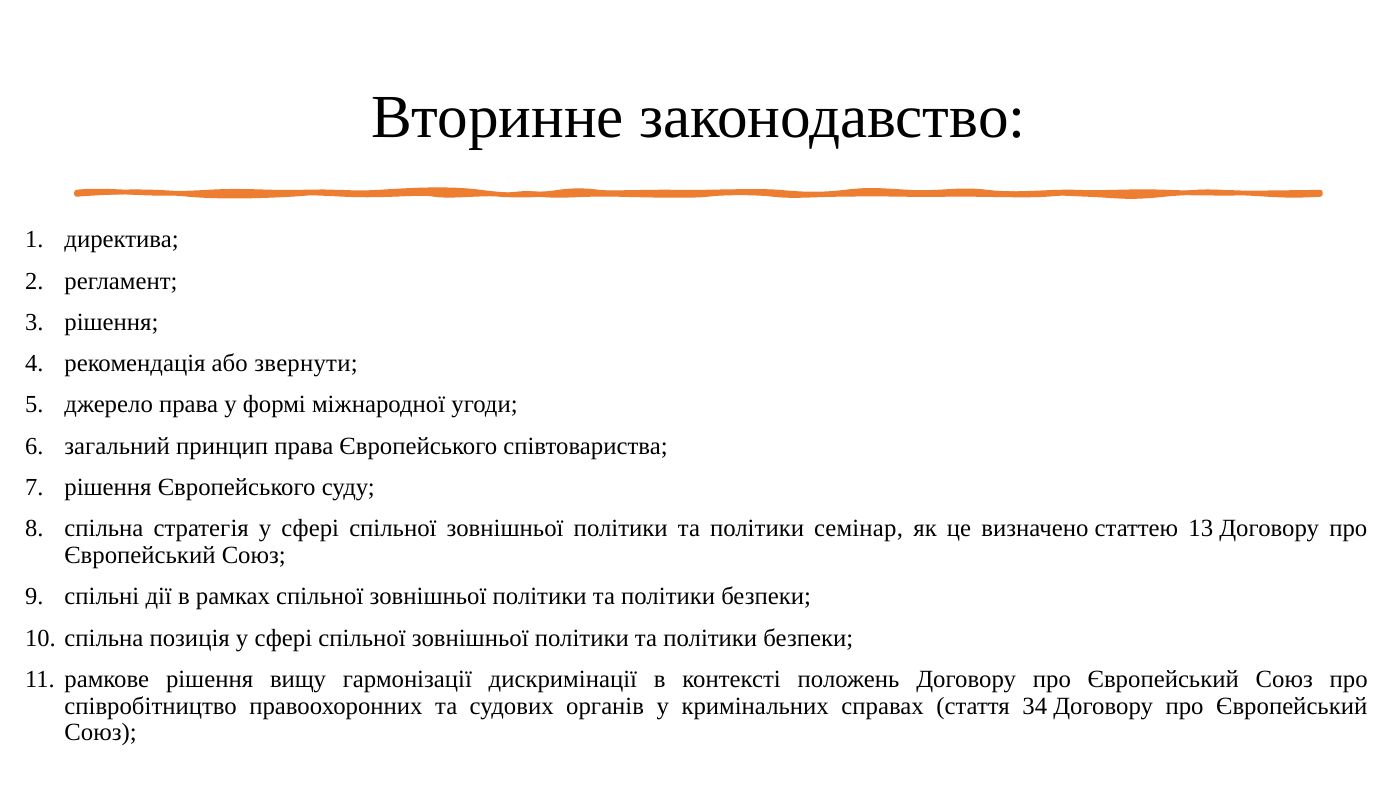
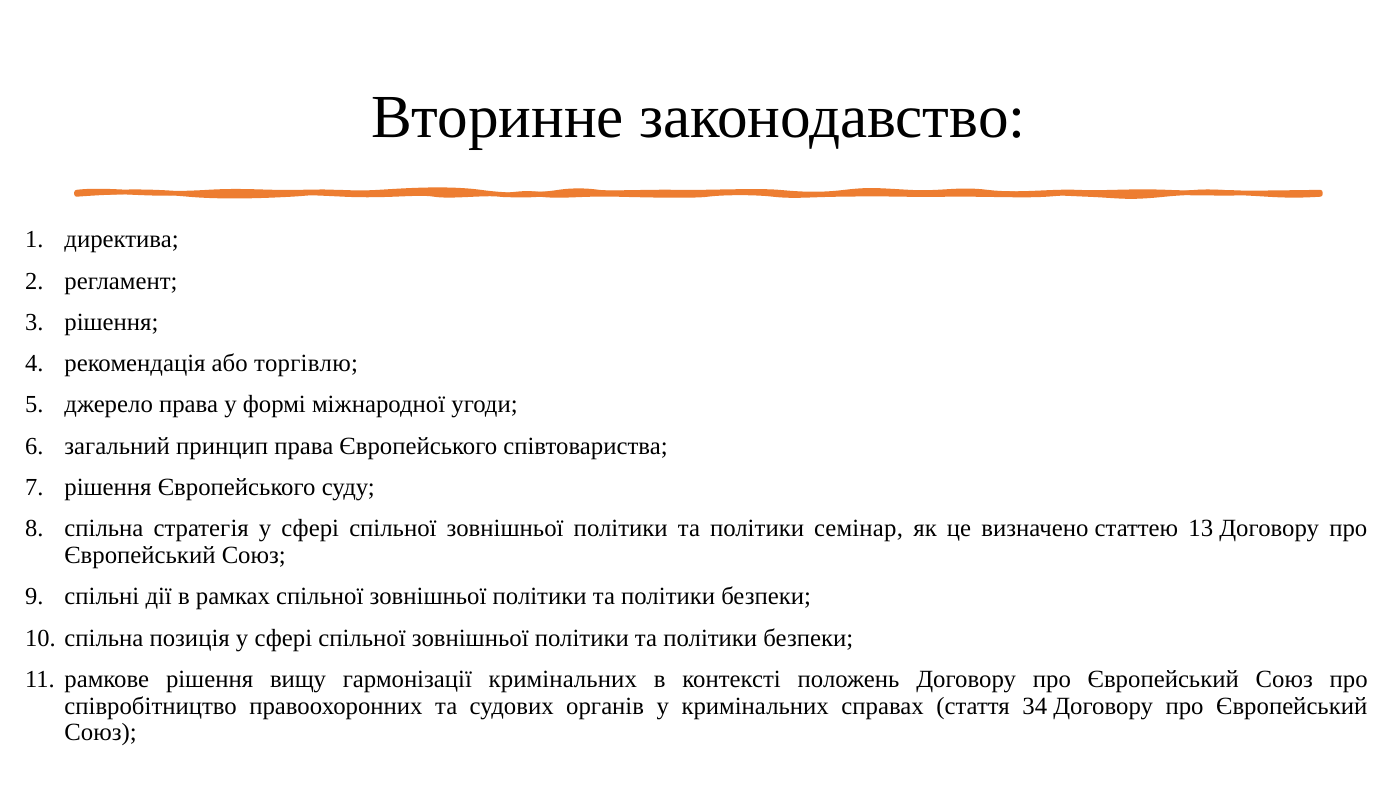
звернути: звернути -> торгівлю
гармонізації дискримінації: дискримінації -> кримінальних
